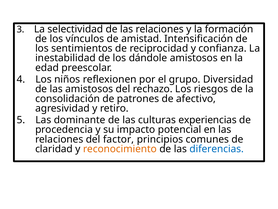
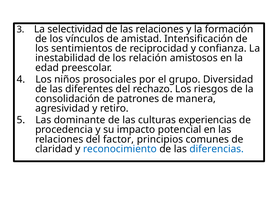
dándole: dándole -> relación
reflexionen: reflexionen -> prosociales
las amistosos: amistosos -> diferentes
afectivo: afectivo -> manera
reconocimiento colour: orange -> blue
